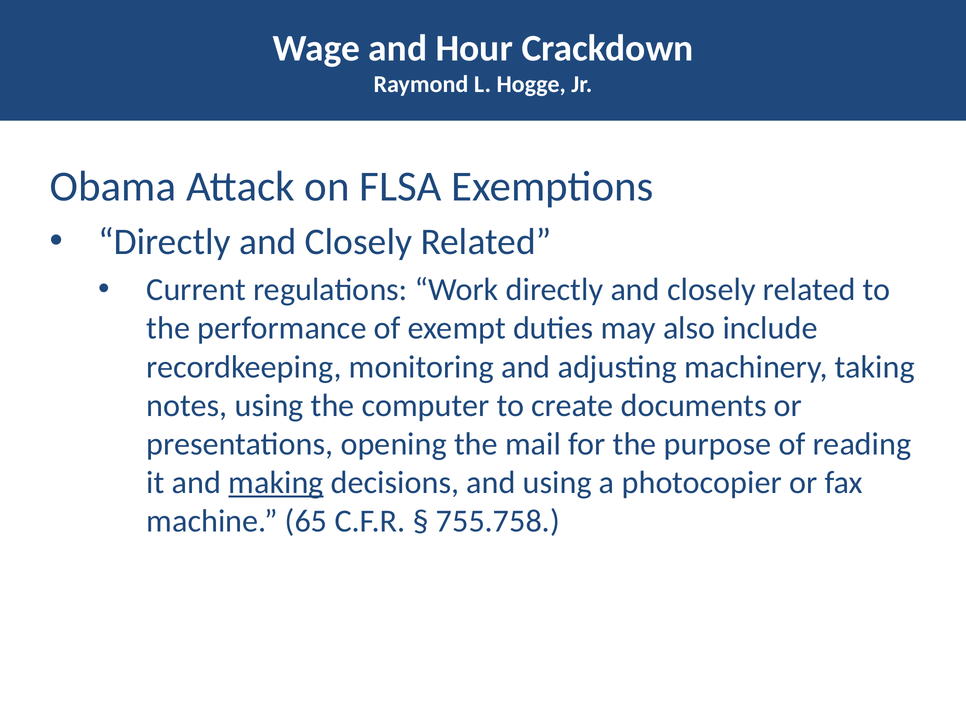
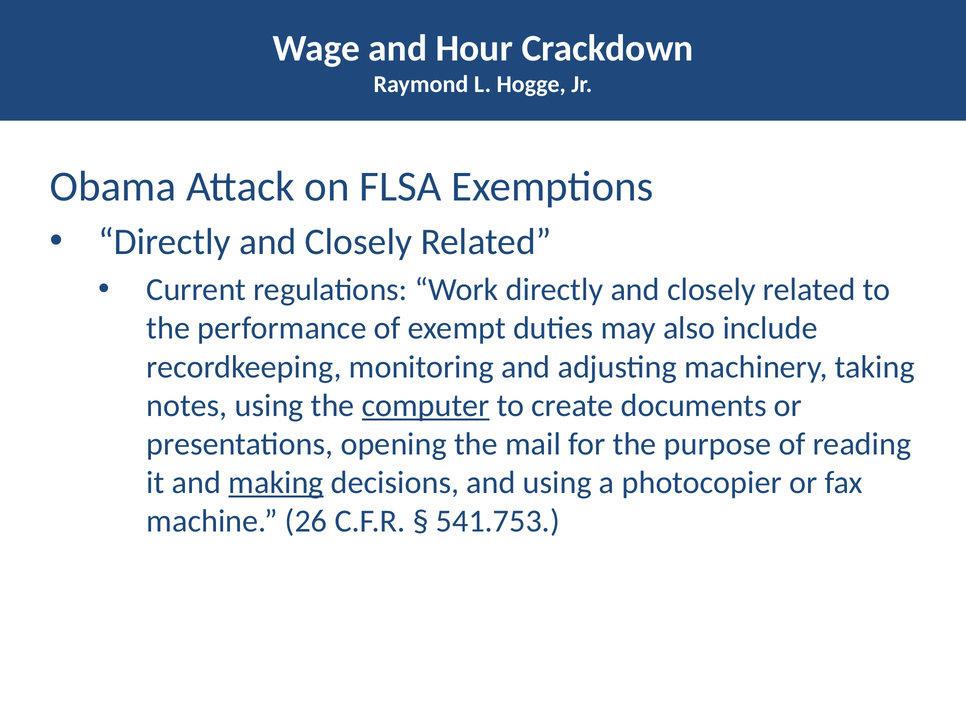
computer underline: none -> present
65: 65 -> 26
755.758: 755.758 -> 541.753
